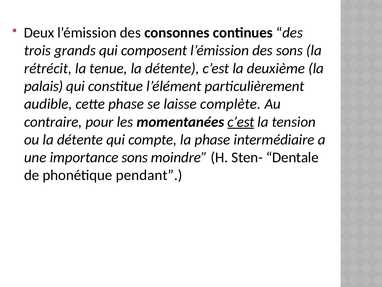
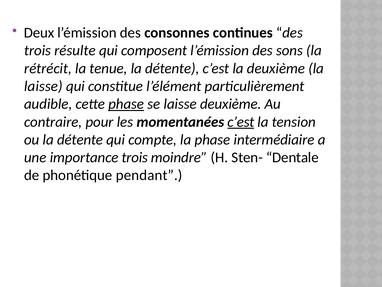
grands: grands -> résulte
palais at (44, 86): palais -> laisse
phase at (126, 104) underline: none -> present
laisse complète: complète -> deuxième
importance sons: sons -> trois
